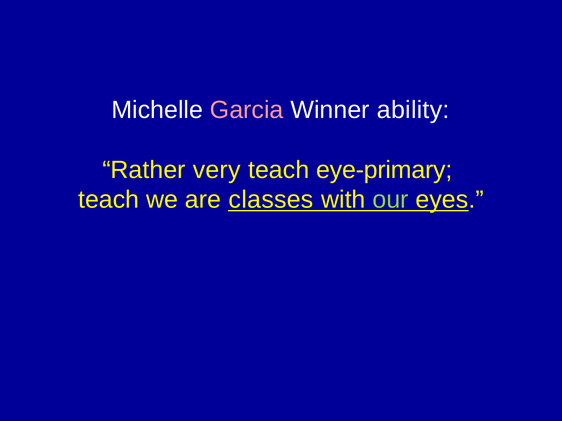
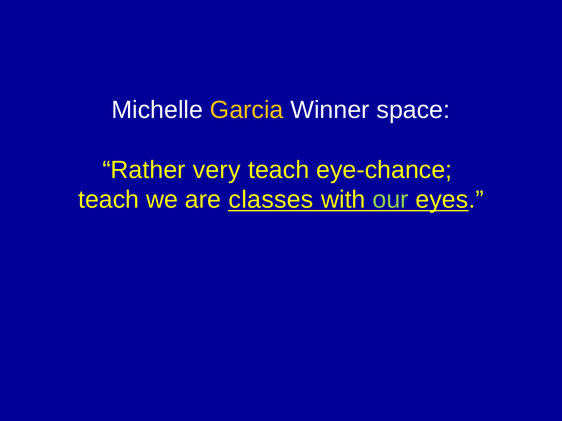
Garcia colour: pink -> yellow
ability: ability -> space
eye-primary: eye-primary -> eye-chance
